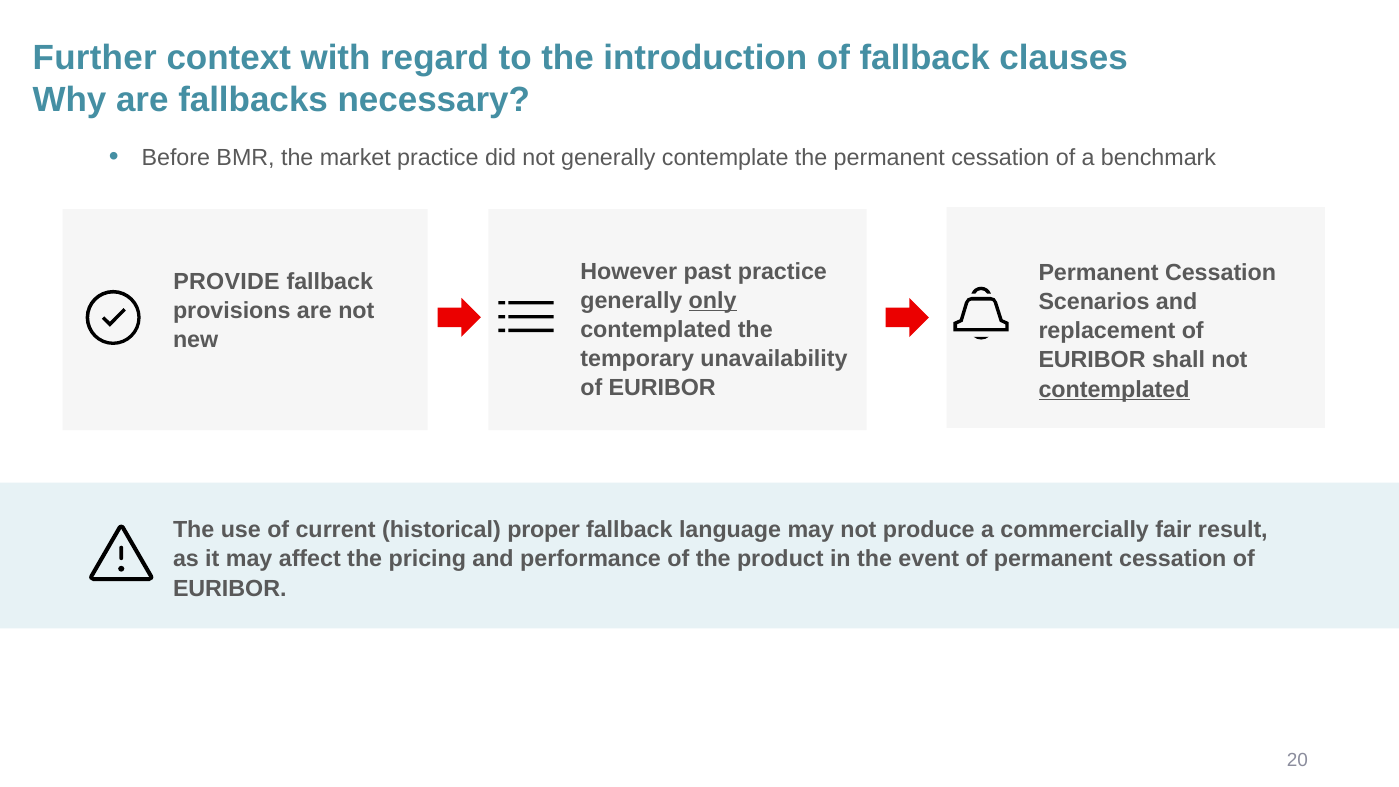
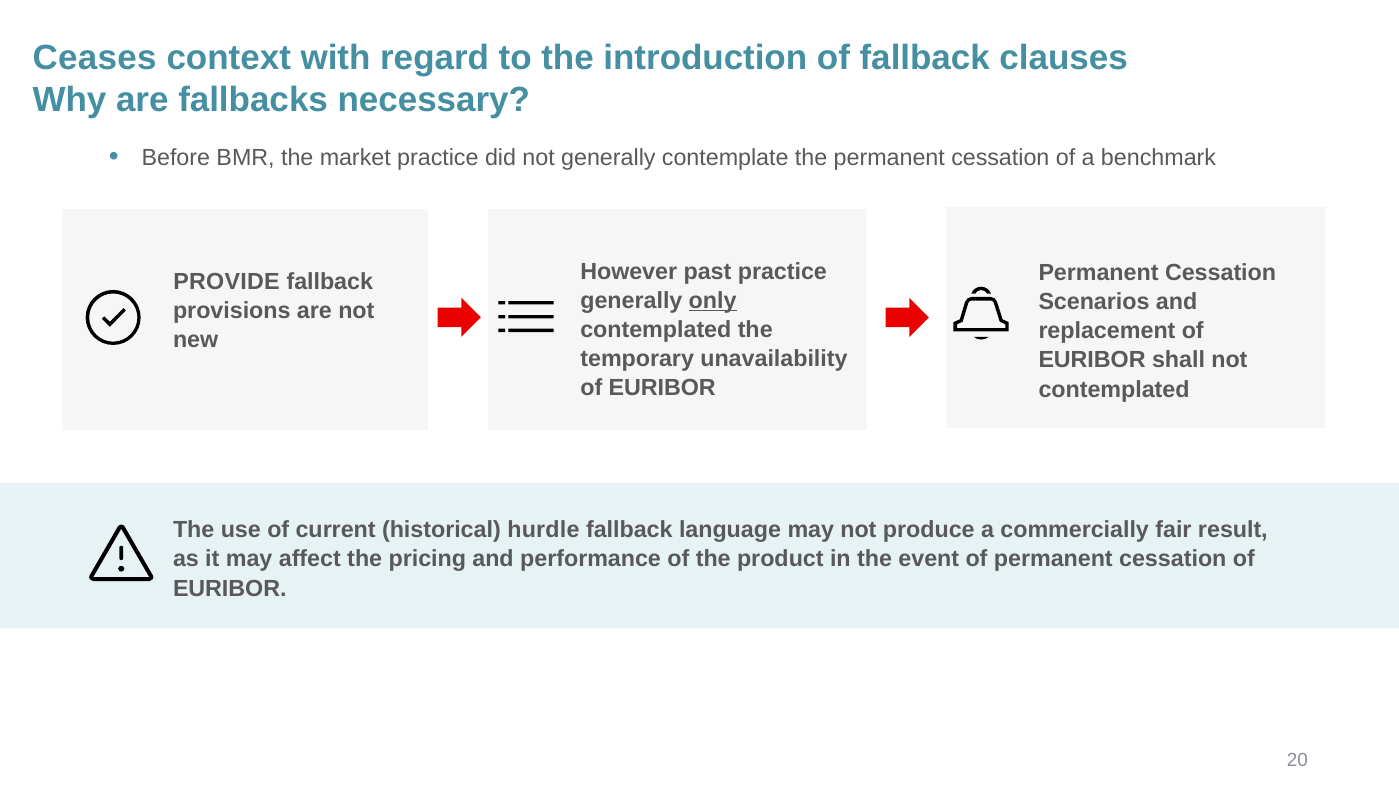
Further: Further -> Ceases
contemplated at (1114, 389) underline: present -> none
proper: proper -> hurdle
